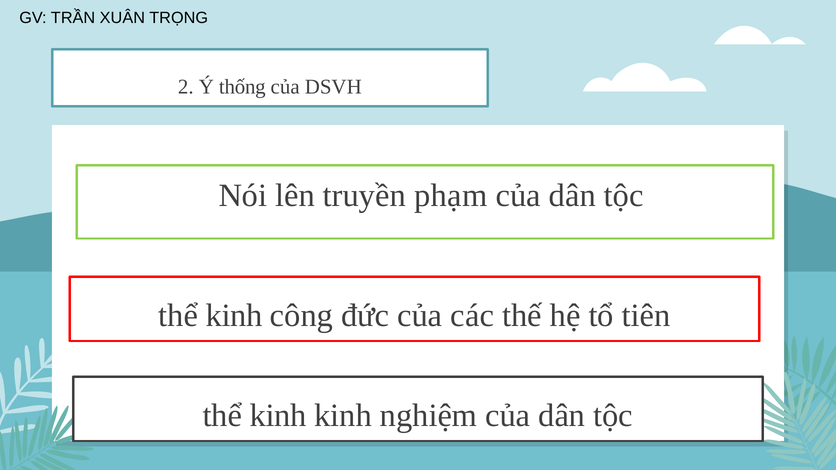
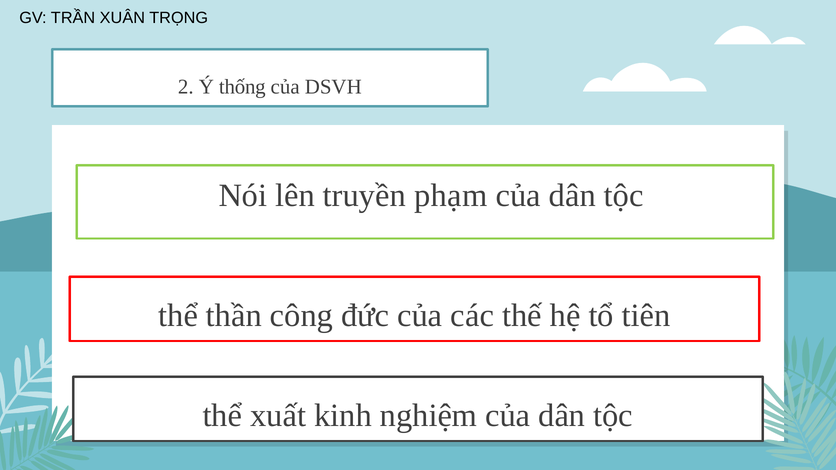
kinh at (234, 316): kinh -> thần
kinh at (278, 416): kinh -> xuất
